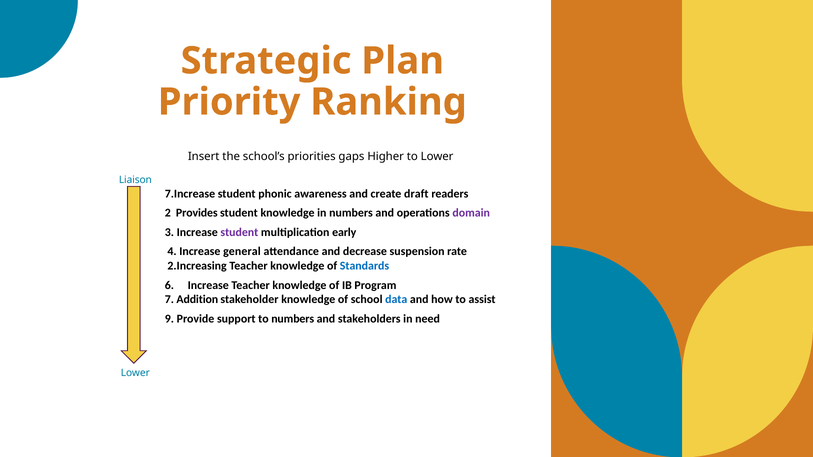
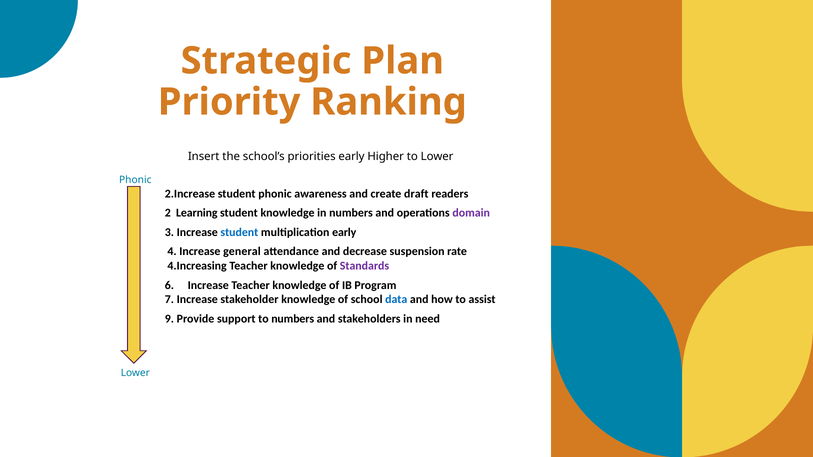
priorities gaps: gaps -> early
Liaison at (135, 180): Liaison -> Phonic
7.Increase: 7.Increase -> 2.Increase
Provides: Provides -> Learning
student at (239, 232) colour: purple -> blue
2.Increasing: 2.Increasing -> 4.Increasing
Standards colour: blue -> purple
7 Addition: Addition -> Increase
